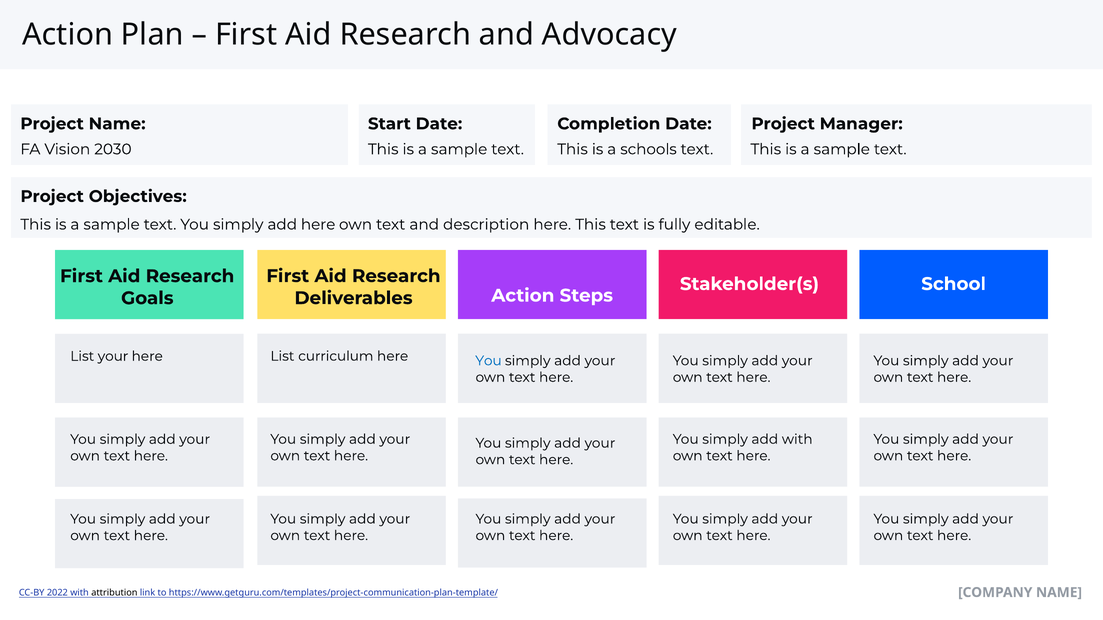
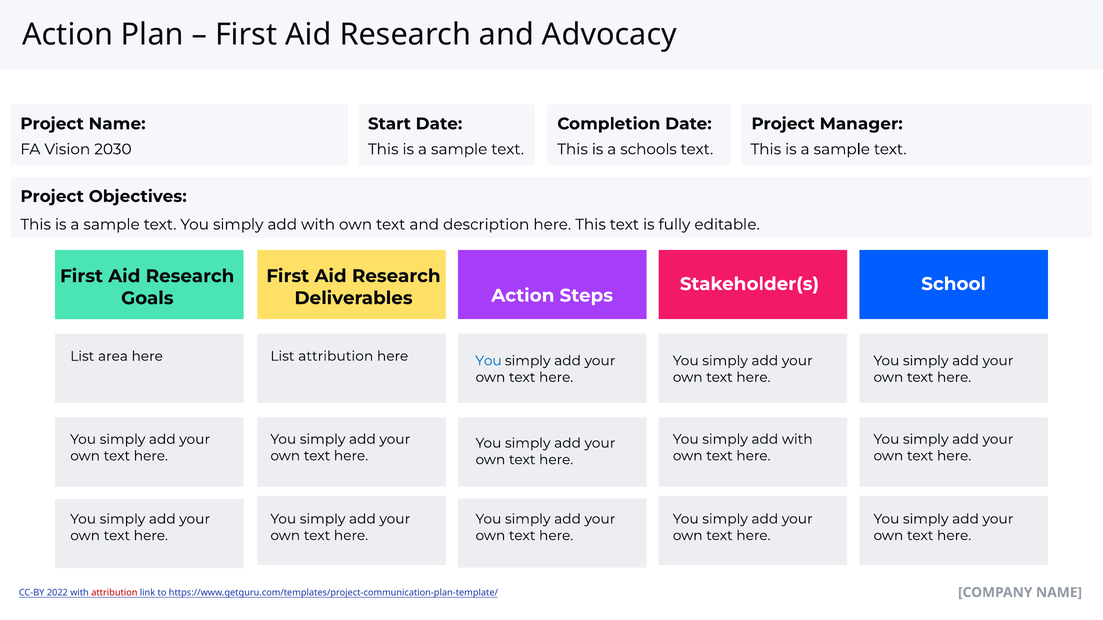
here at (318, 225): here -> with
List your: your -> area
List curriculum: curriculum -> attribution
attribution at (114, 593) colour: black -> red
